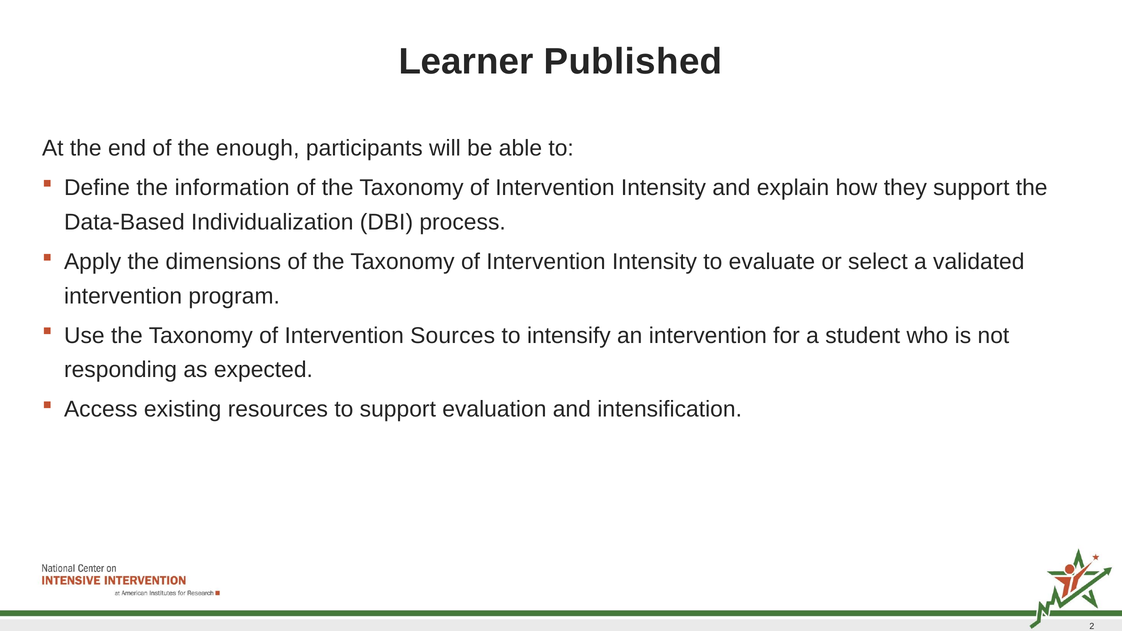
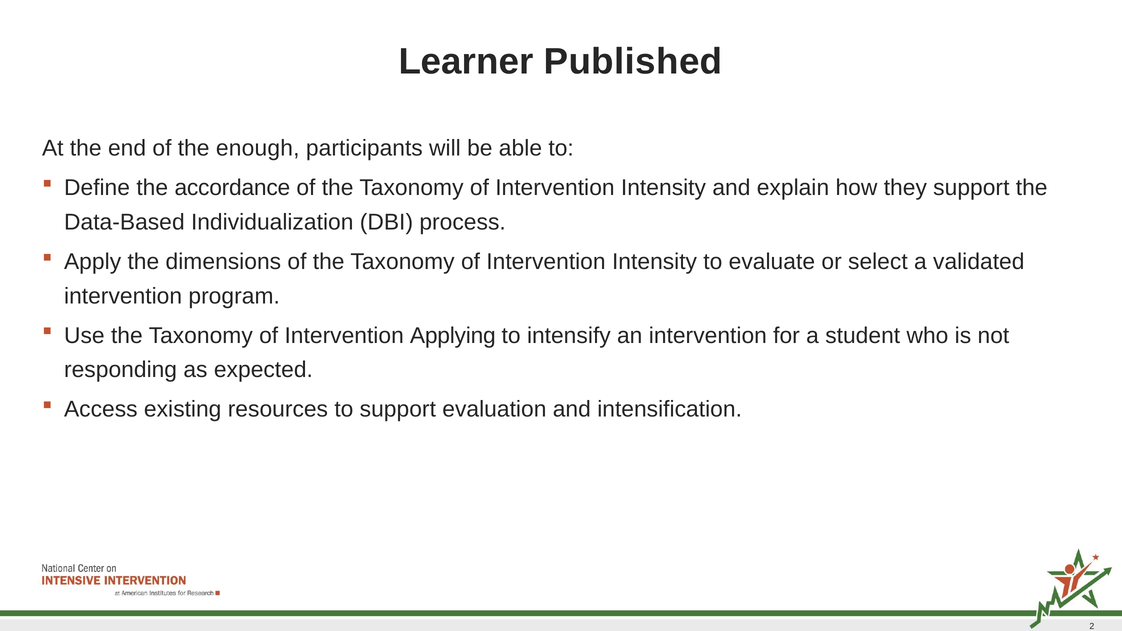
information: information -> accordance
Sources: Sources -> Applying
